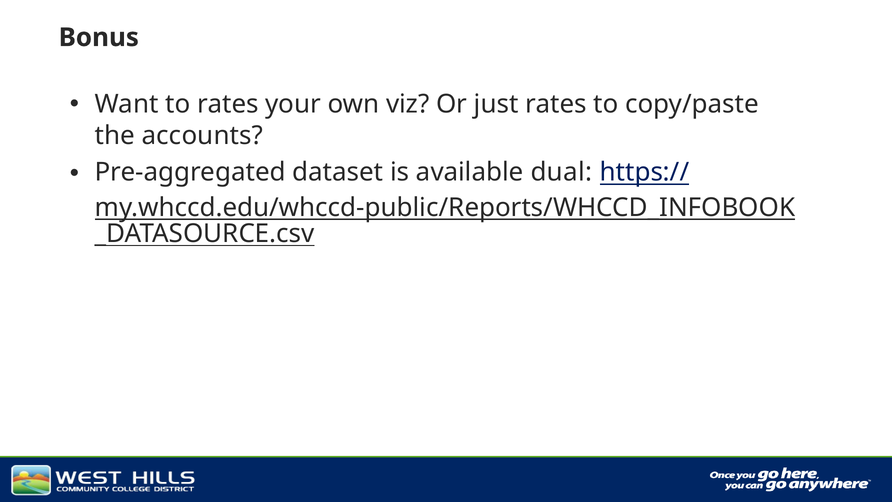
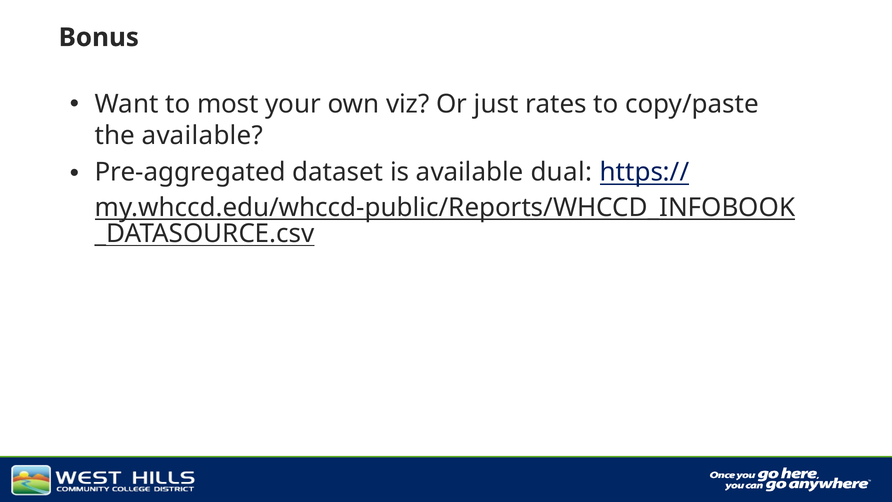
to rates: rates -> most
the accounts: accounts -> available
